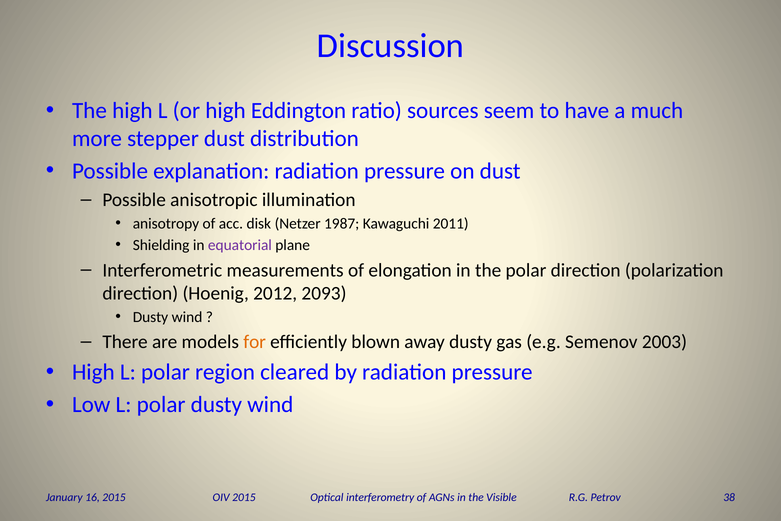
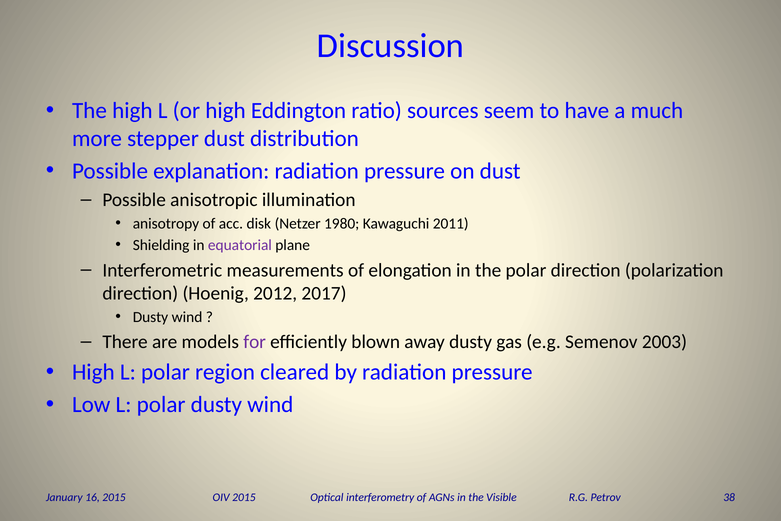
1987: 1987 -> 1980
2093: 2093 -> 2017
for colour: orange -> purple
